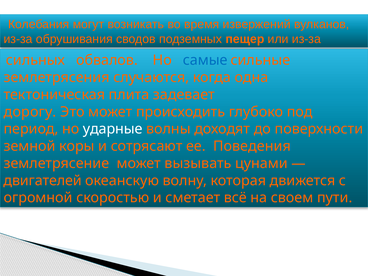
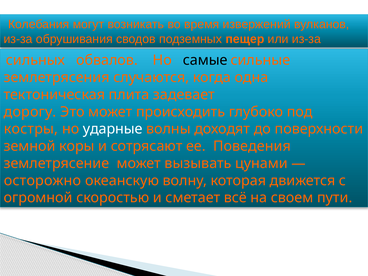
самые colour: blue -> black
период: период -> костры
двигателей: двигателей -> осторожно
